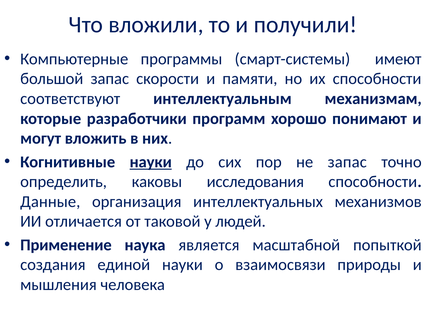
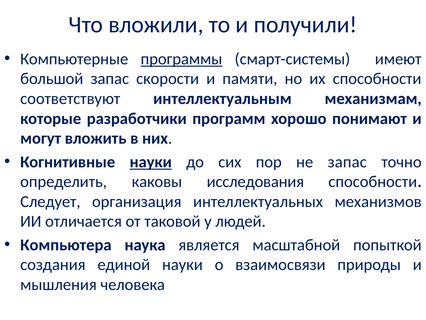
программы underline: none -> present
Данные: Данные -> Следует
Применение: Применение -> Компьютера
